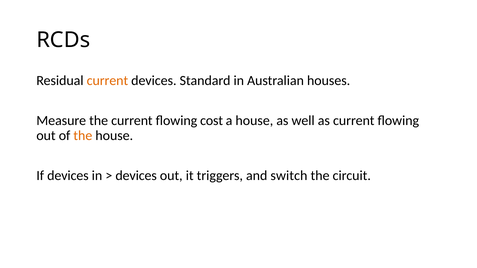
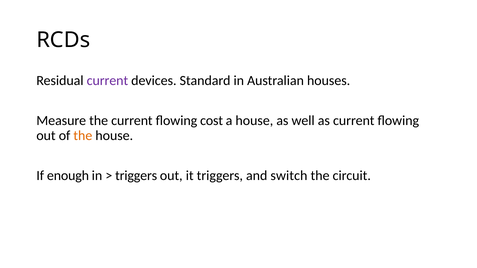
current at (107, 81) colour: orange -> purple
If devices: devices -> enough
devices at (136, 176): devices -> triggers
